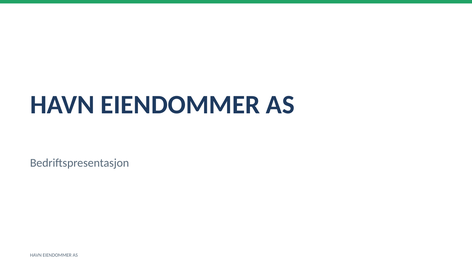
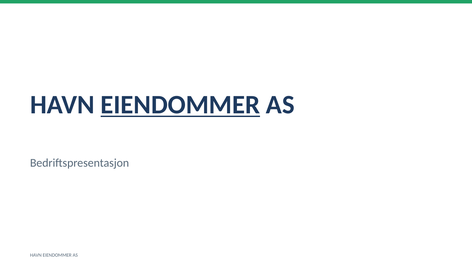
EIENDOMMER at (180, 105) underline: none -> present
